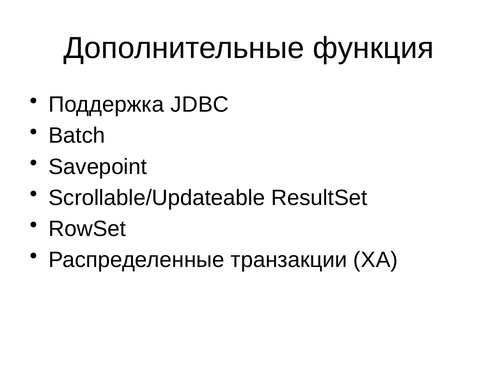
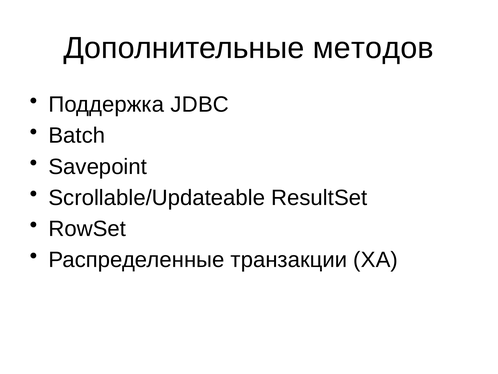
функция: функция -> методов
